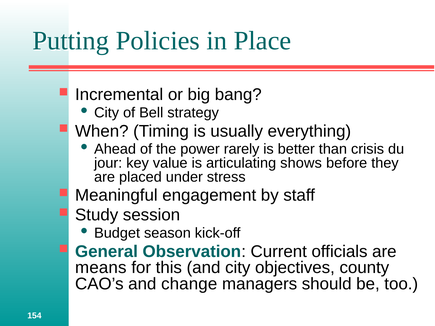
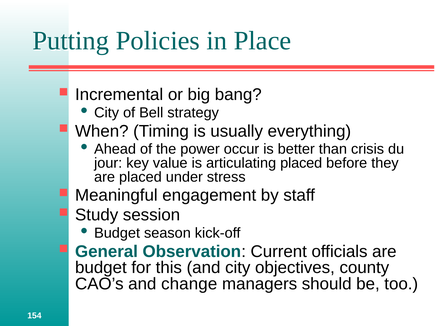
rarely: rarely -> occur
articulating shows: shows -> placed
means at (101, 268): means -> budget
